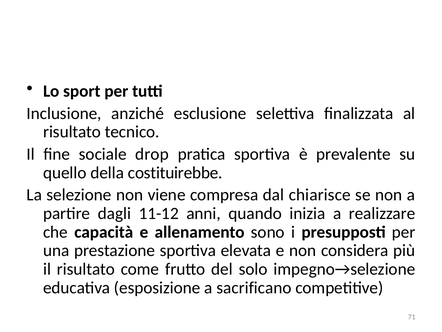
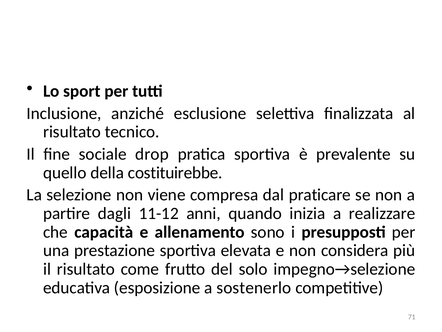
chiarisce: chiarisce -> praticare
sacrificano: sacrificano -> sostenerlo
